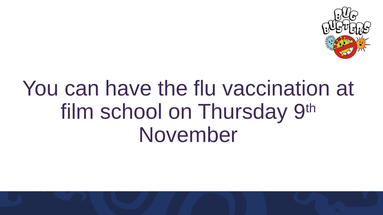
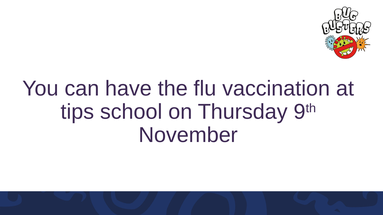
film: film -> tips
